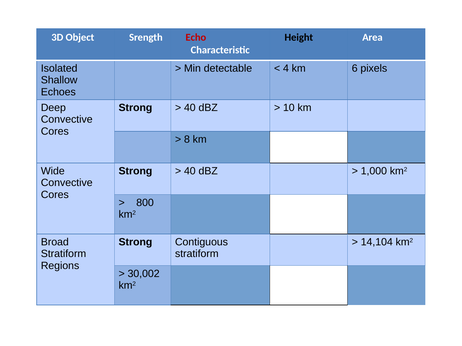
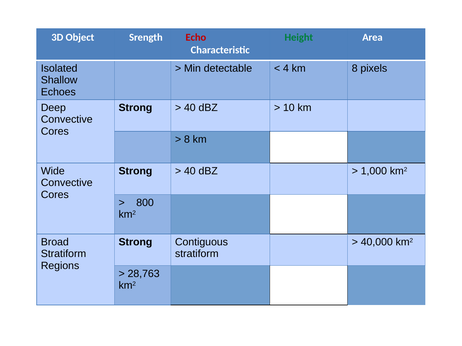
Height colour: black -> green
km 6: 6 -> 8
14,104: 14,104 -> 40,000
30,002: 30,002 -> 28,763
